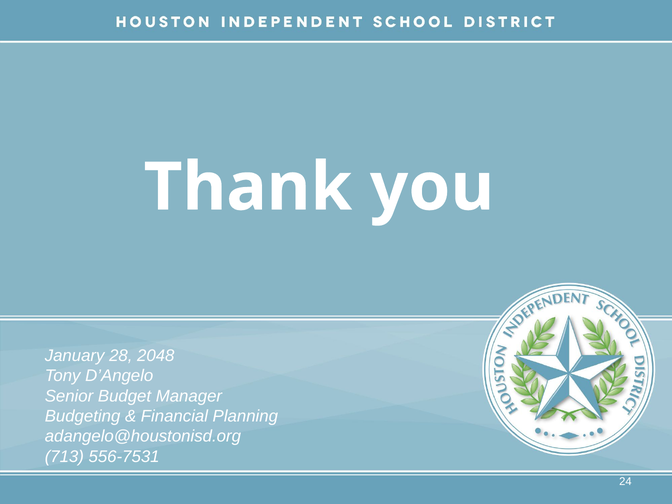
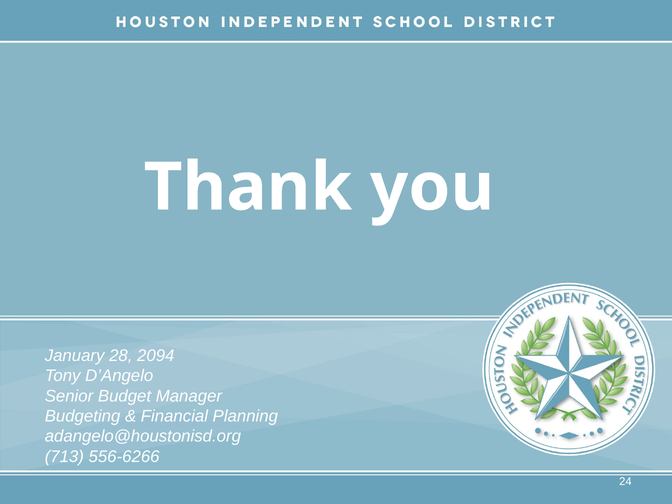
2048: 2048 -> 2094
556-7531: 556-7531 -> 556-6266
